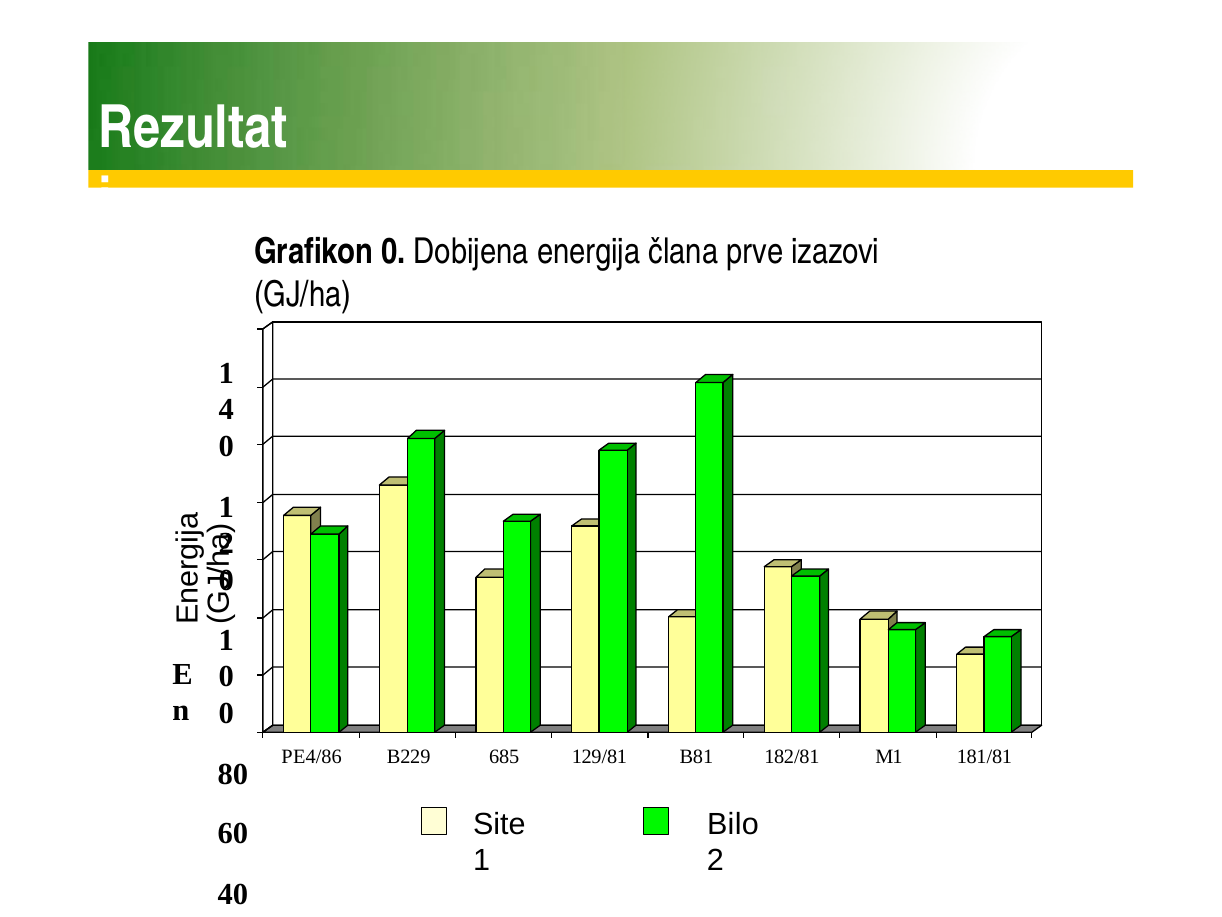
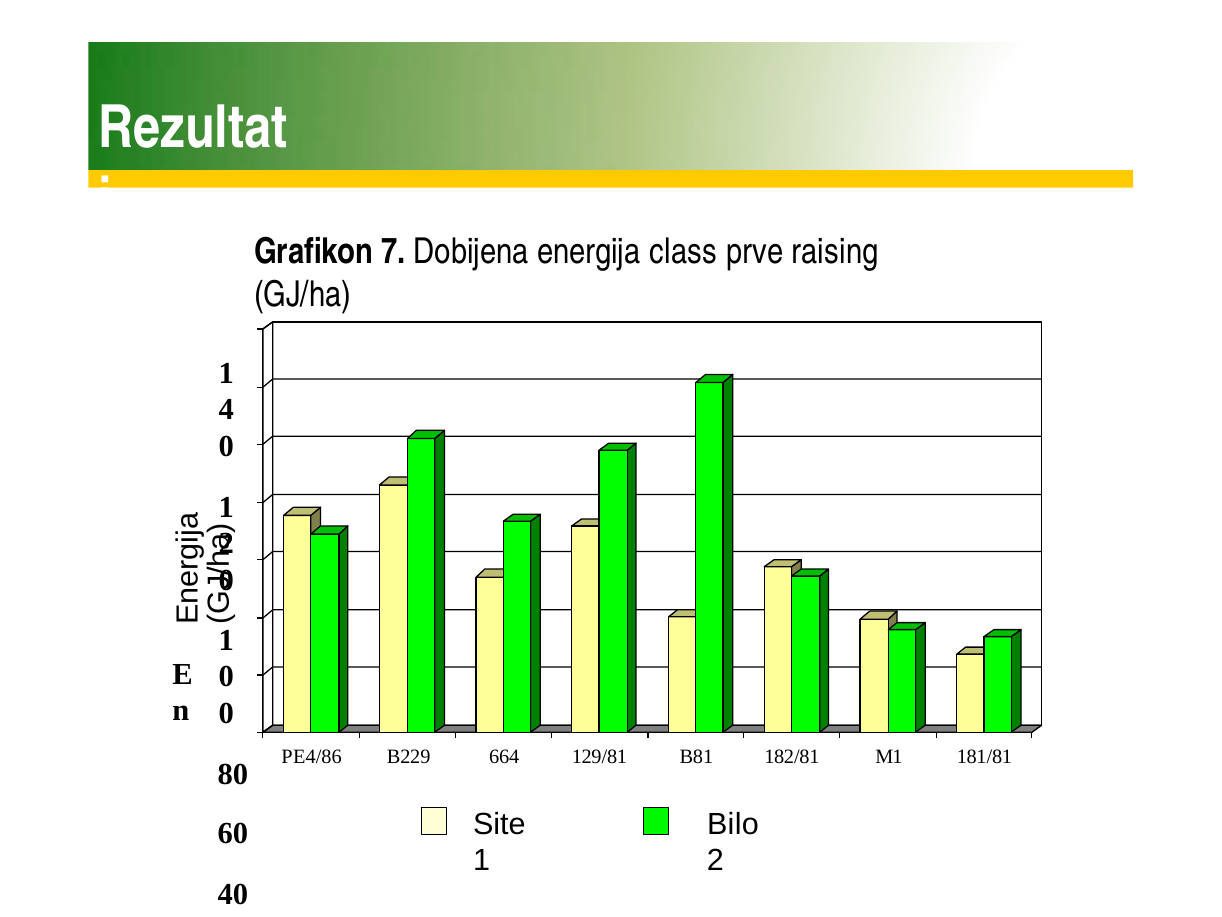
Grafikon 0: 0 -> 7
člana: člana -> class
izazovi: izazovi -> raising
685: 685 -> 664
